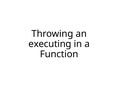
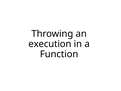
executing: executing -> execution
